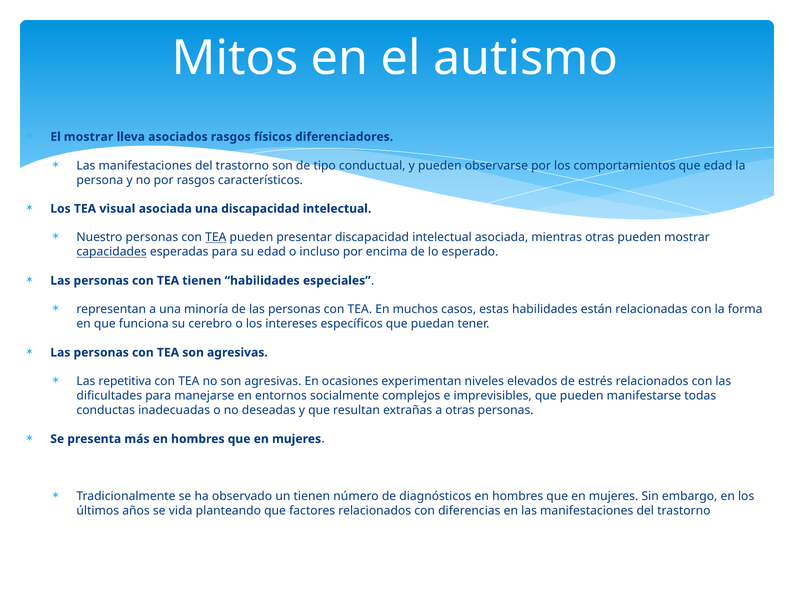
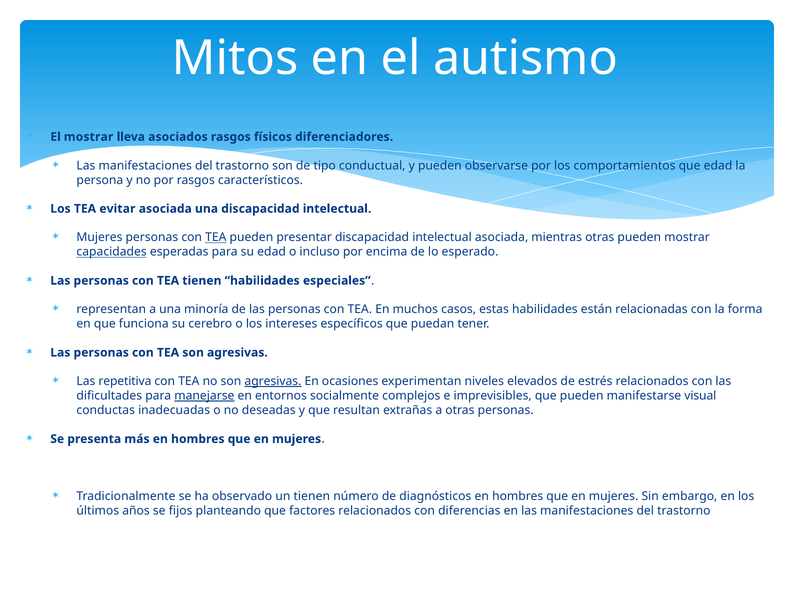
visual: visual -> evitar
Nuestro at (99, 237): Nuestro -> Mujeres
agresivas at (273, 381) underline: none -> present
manejarse underline: none -> present
todas: todas -> visual
vida: vida -> fijos
